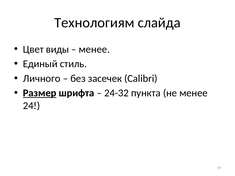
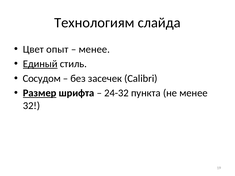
виды: виды -> опыт
Единый underline: none -> present
Личного: Личного -> Сосудом
24: 24 -> 32
